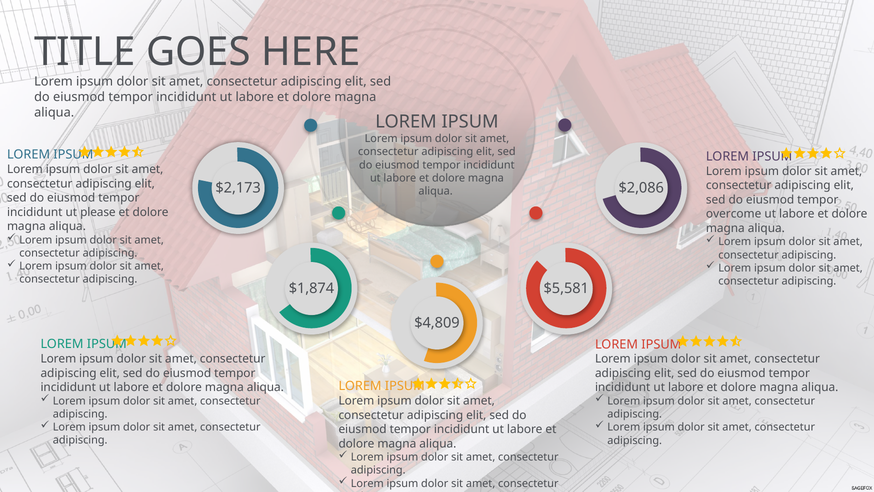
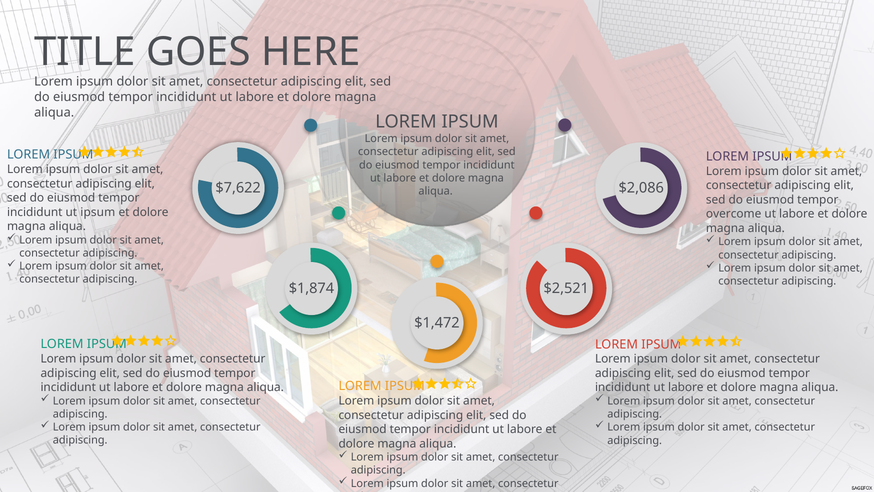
$2,173: $2,173 -> $7,622
ut please: please -> ipsum
$5,581: $5,581 -> $2,521
$4,809: $4,809 -> $1,472
